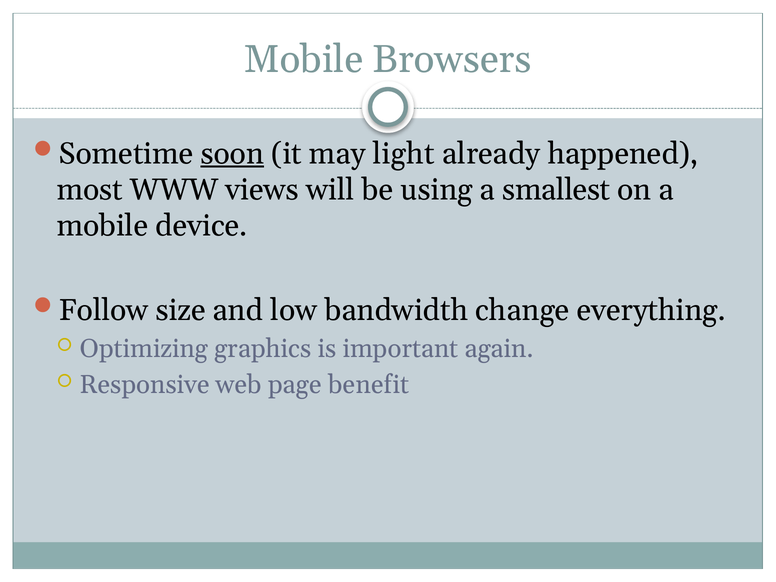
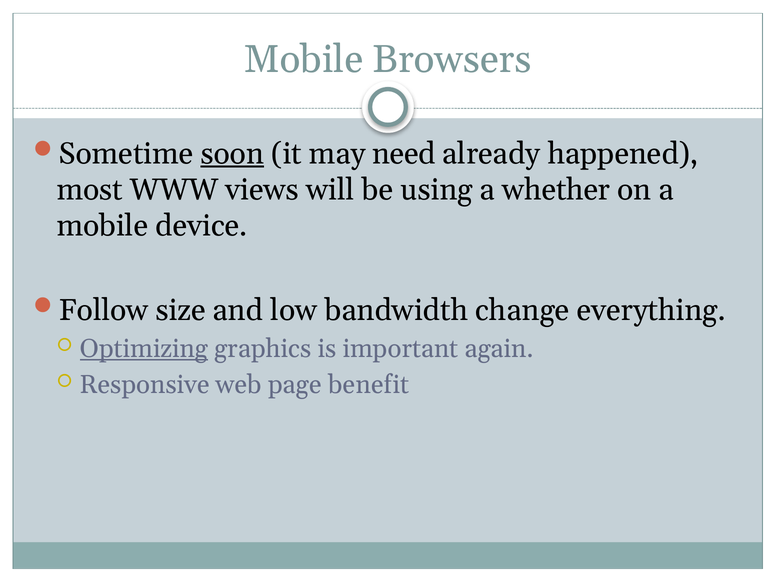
light: light -> need
smallest: smallest -> whether
Optimizing underline: none -> present
